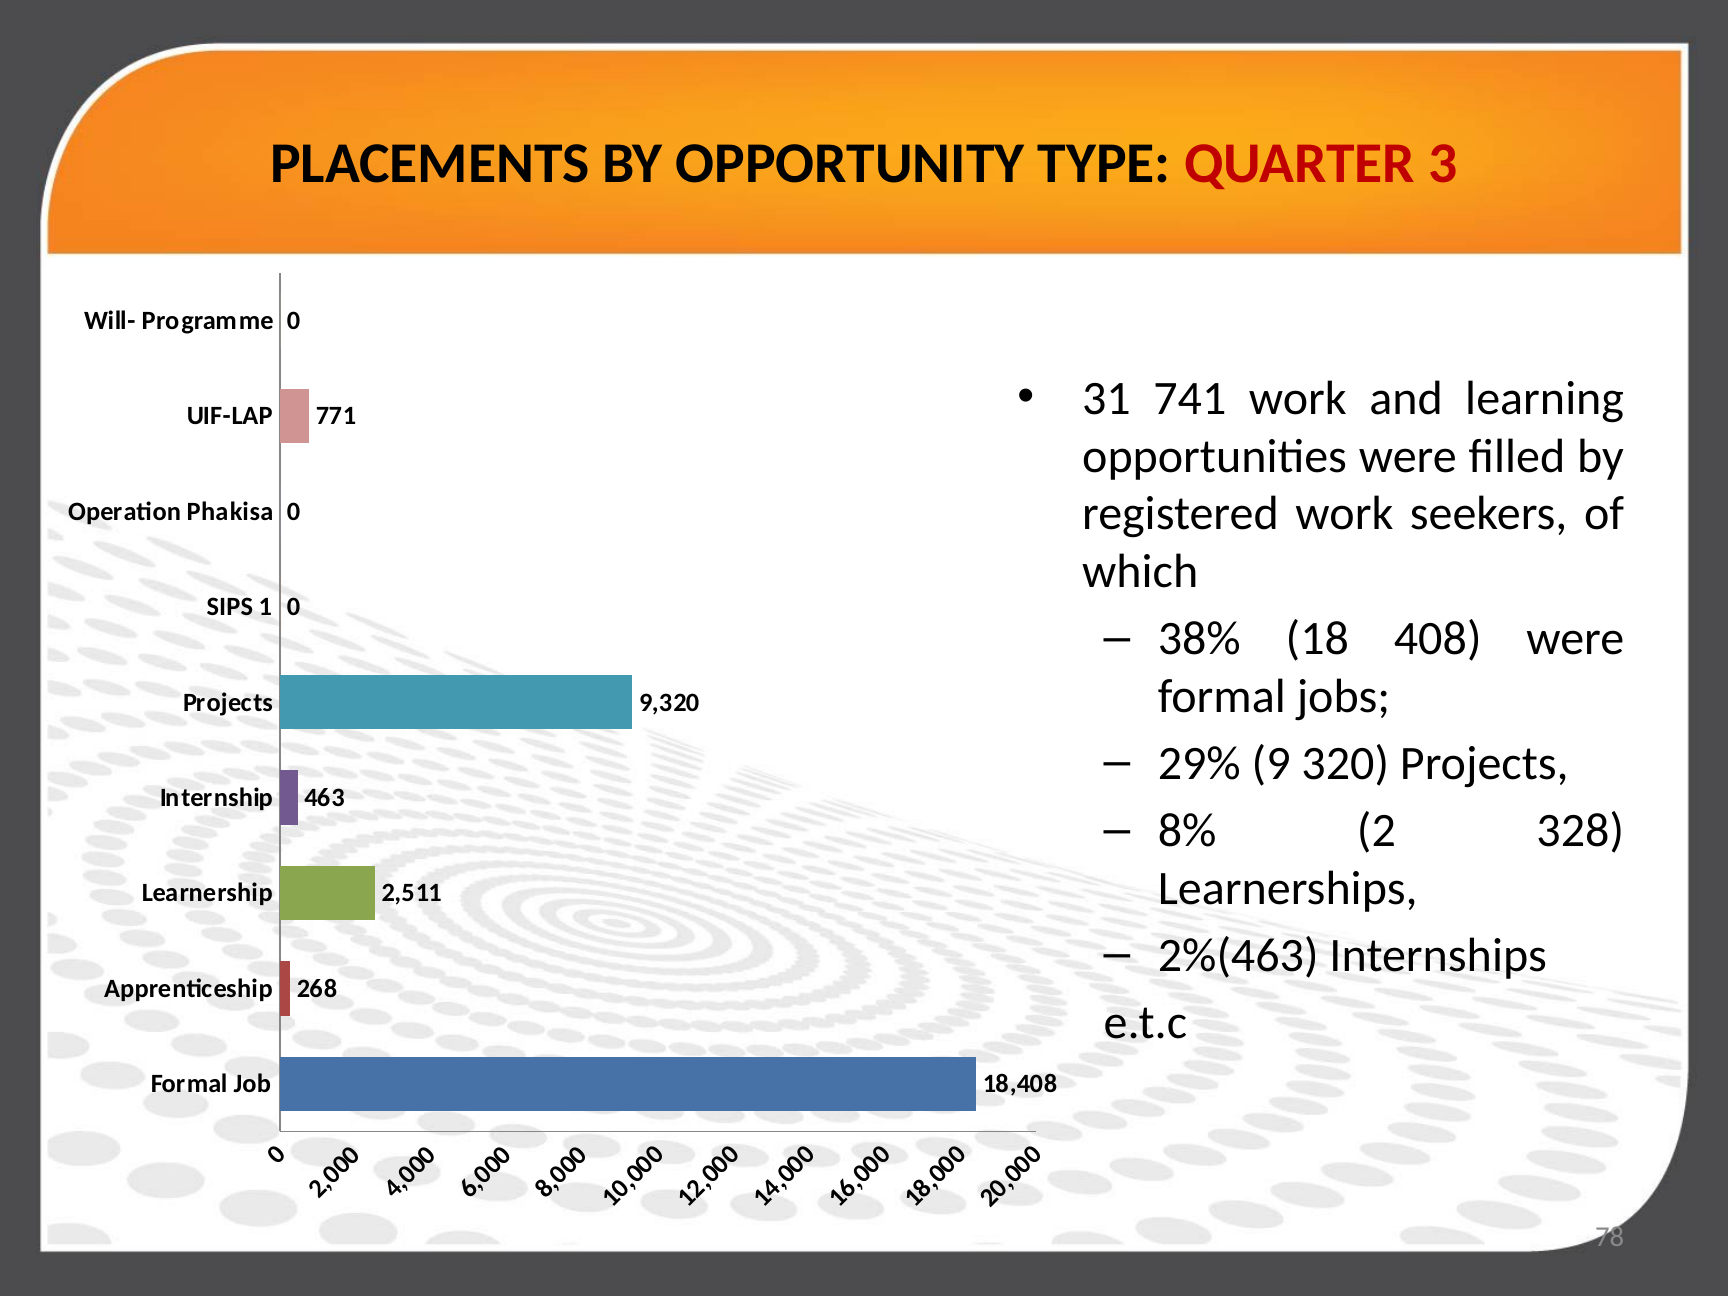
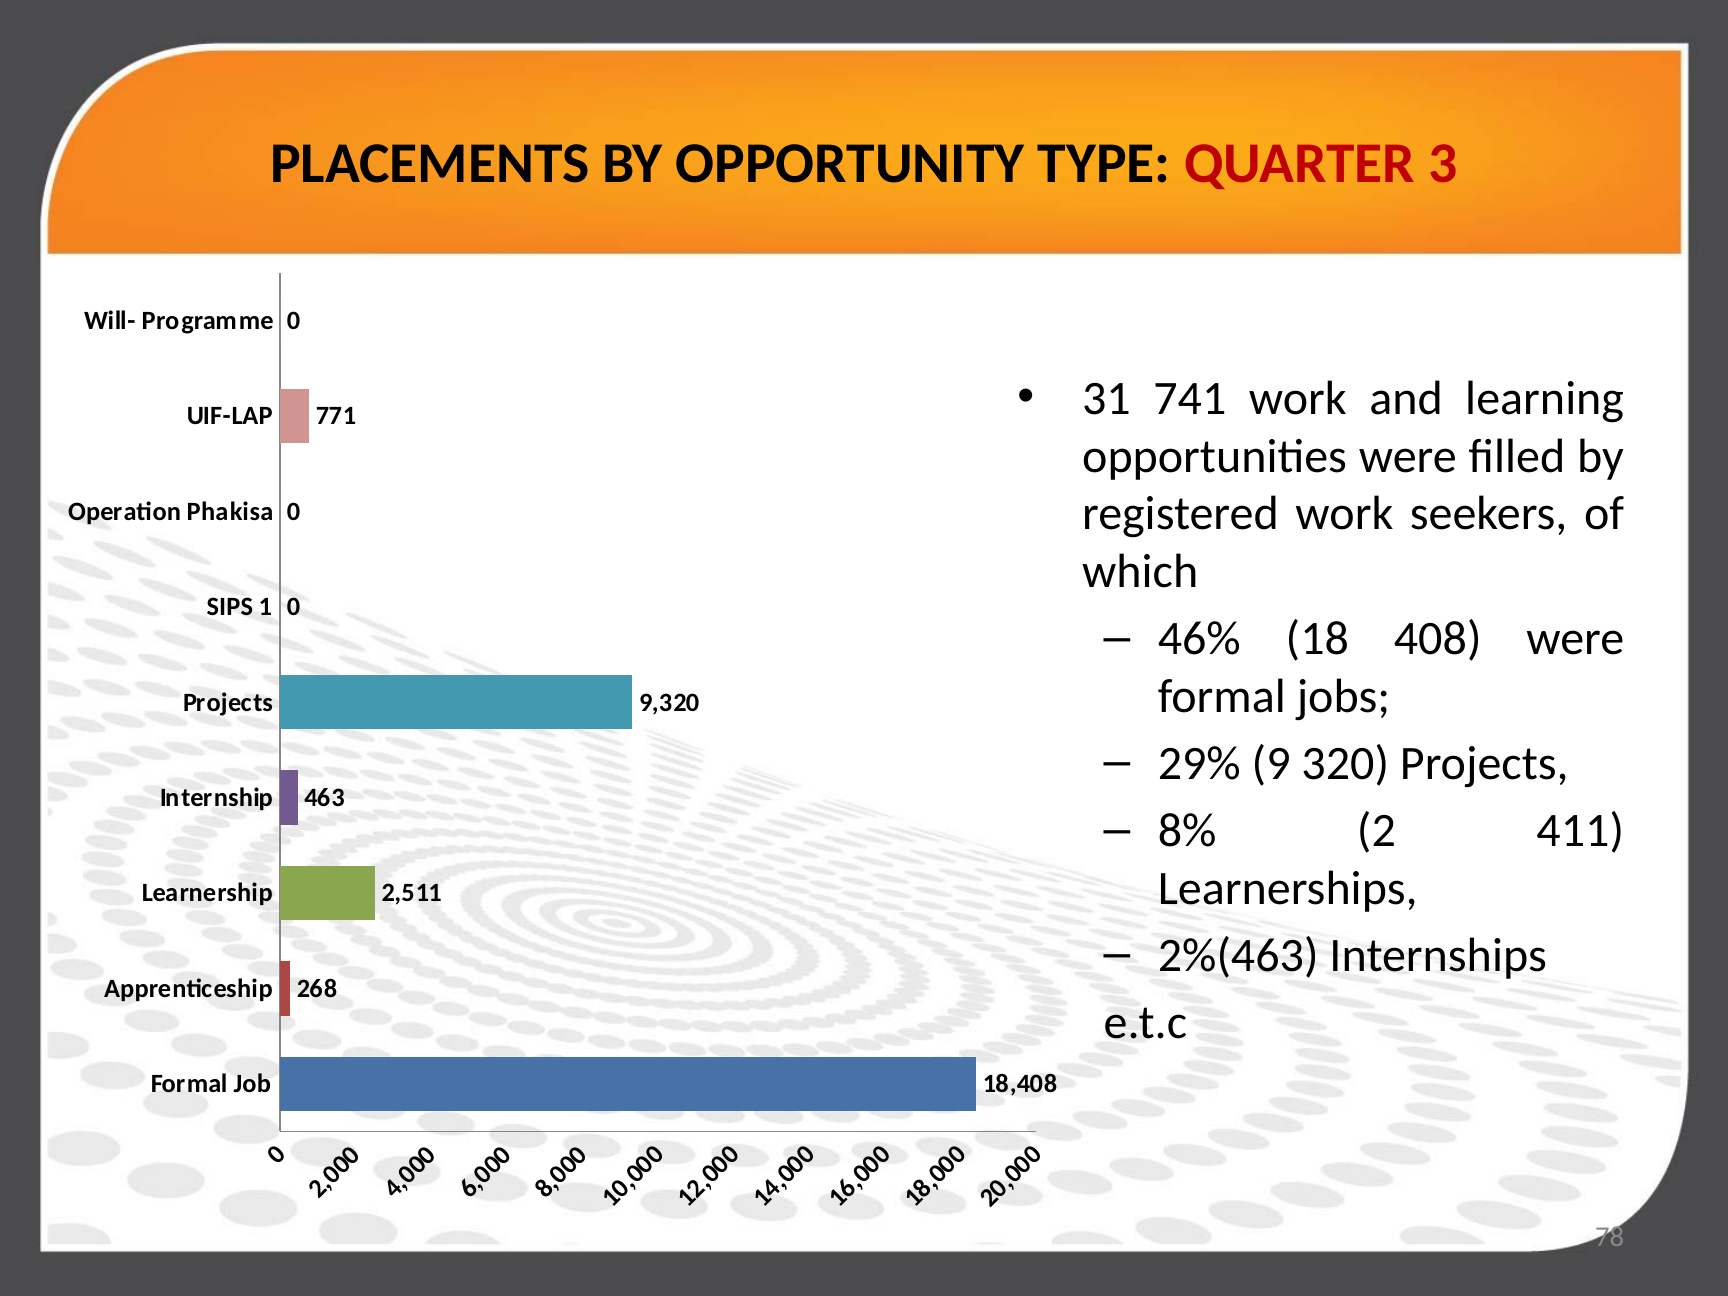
38%: 38% -> 46%
328: 328 -> 411
